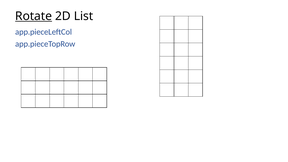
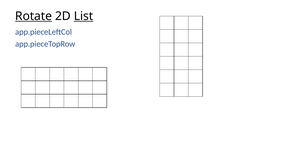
List underline: none -> present
